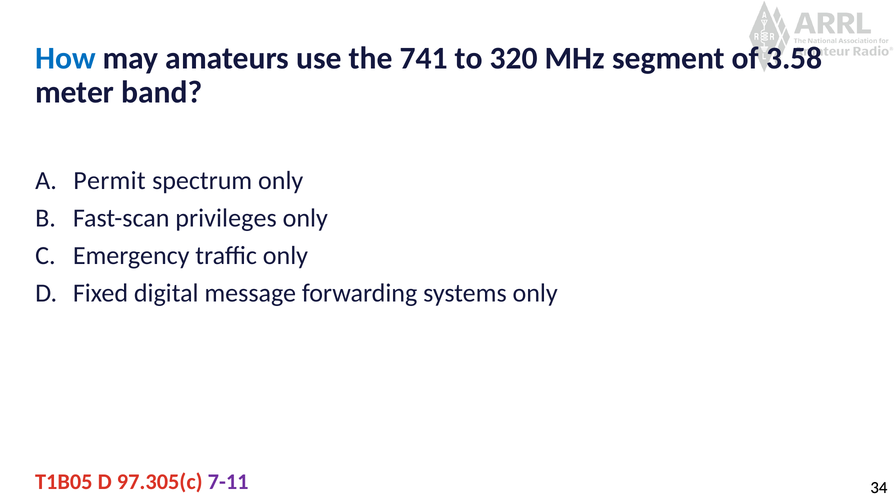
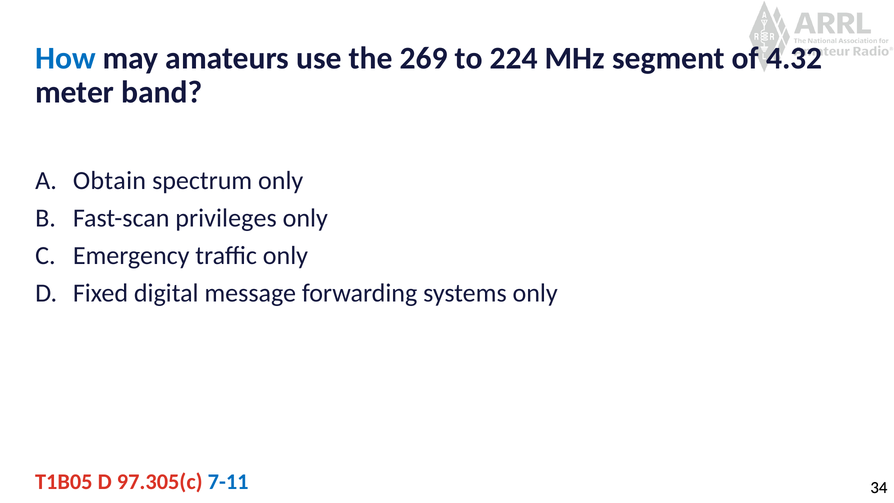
741: 741 -> 269
320: 320 -> 224
3.58: 3.58 -> 4.32
Permit: Permit -> Obtain
7-11 colour: purple -> blue
